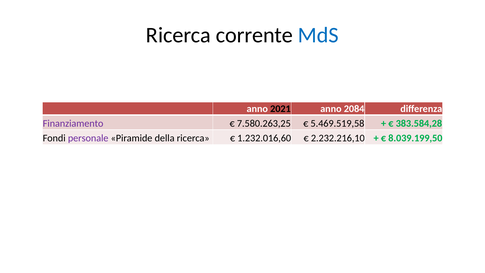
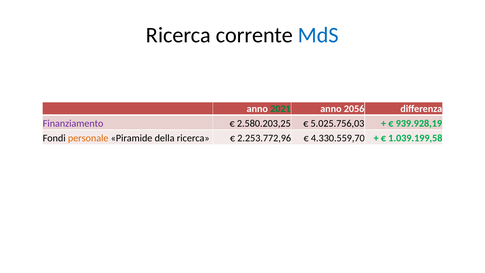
2021 colour: black -> green
2084: 2084 -> 2056
7.580.263,25: 7.580.263,25 -> 2.580.203,25
5.469.519,58: 5.469.519,58 -> 5.025.756,03
383.584,28: 383.584,28 -> 939.928,19
personale colour: purple -> orange
1.232.016,60: 1.232.016,60 -> 2.253.772,96
2.232.216,10: 2.232.216,10 -> 4.330.559,70
8.039.199,50: 8.039.199,50 -> 1.039.199,58
